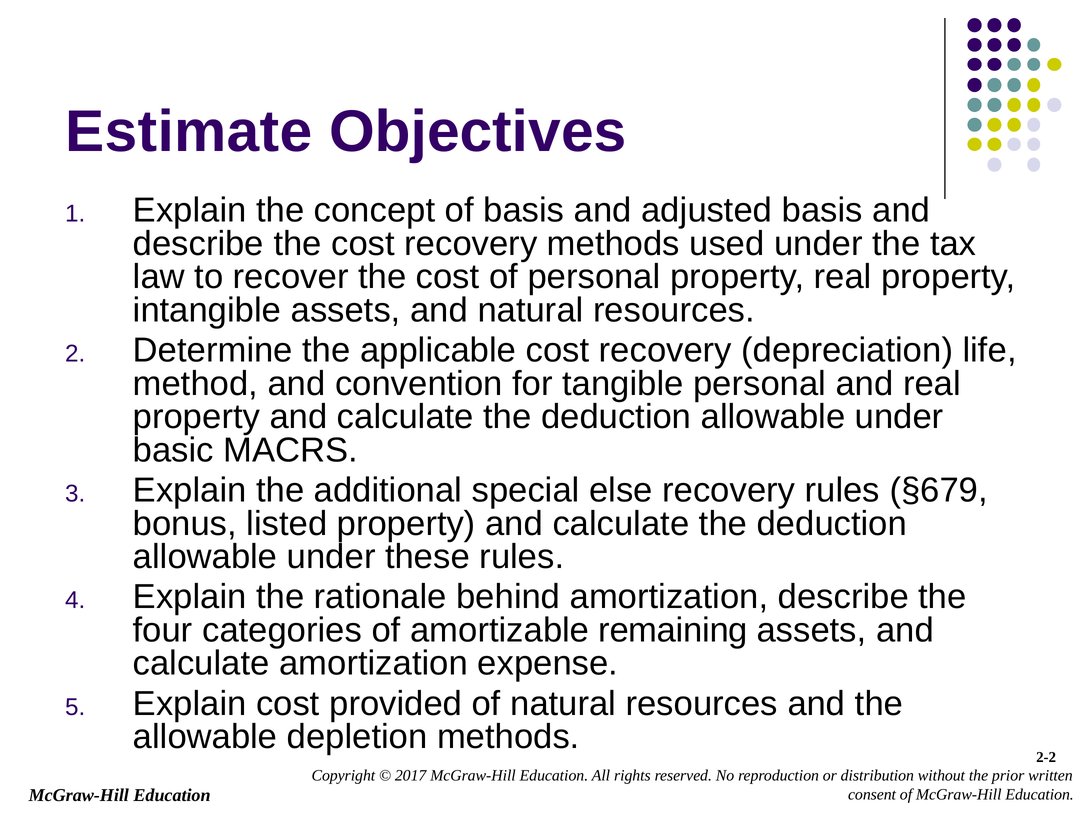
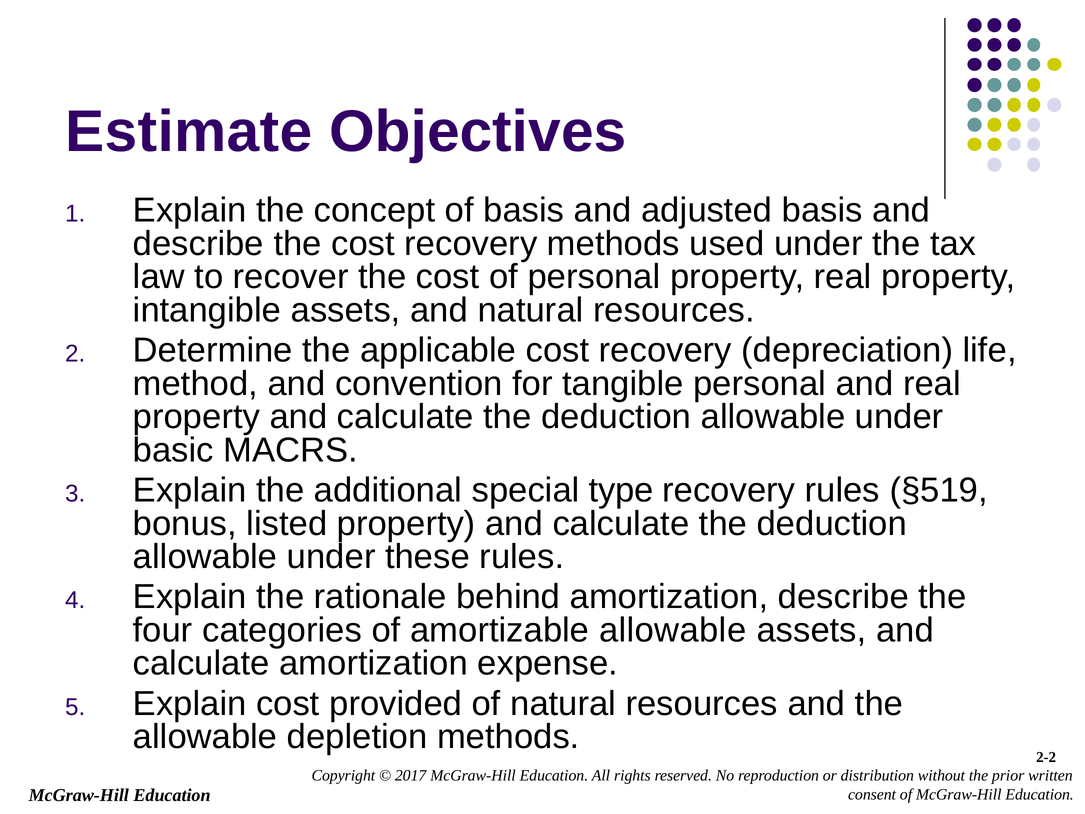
else: else -> type
§679: §679 -> §519
amortizable remaining: remaining -> allowable
